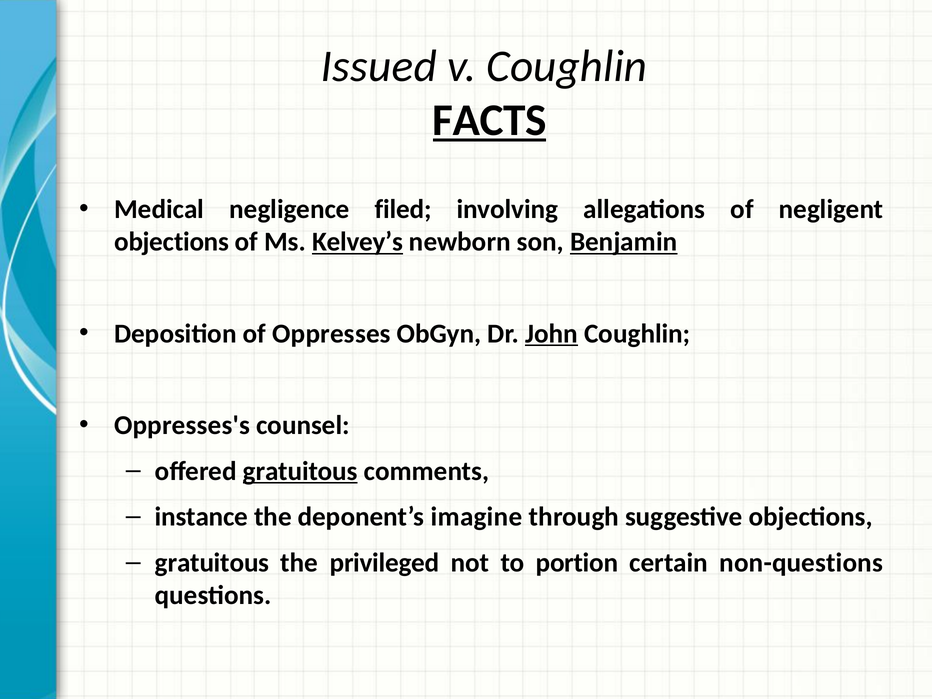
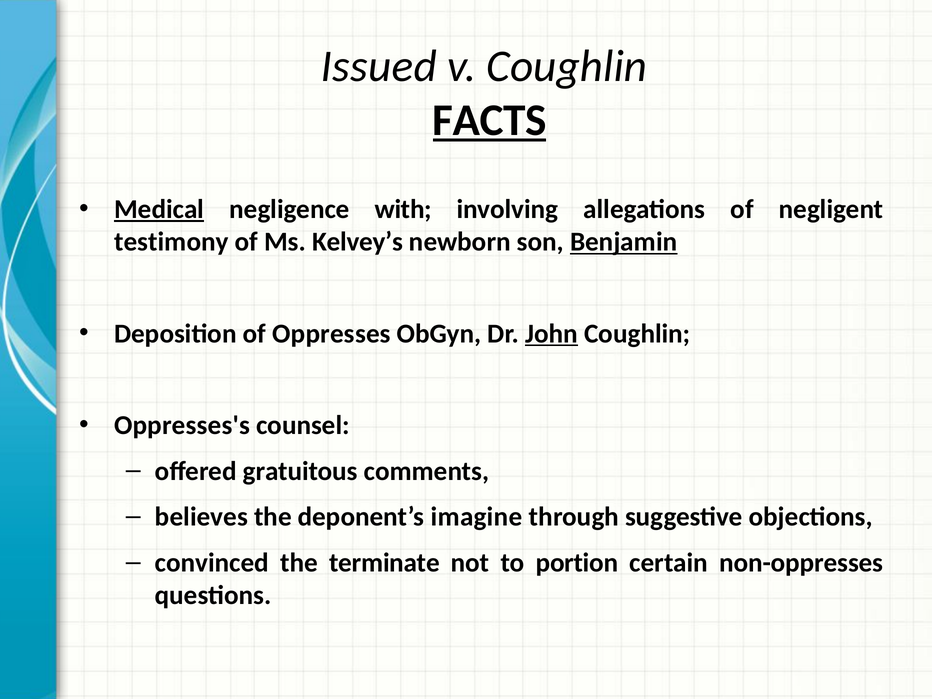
Medical underline: none -> present
filed: filed -> with
objections at (172, 242): objections -> testimony
Kelvey’s underline: present -> none
gratuitous at (300, 471) underline: present -> none
instance: instance -> believes
gratuitous at (212, 563): gratuitous -> convinced
privileged: privileged -> terminate
non-questions: non-questions -> non-oppresses
